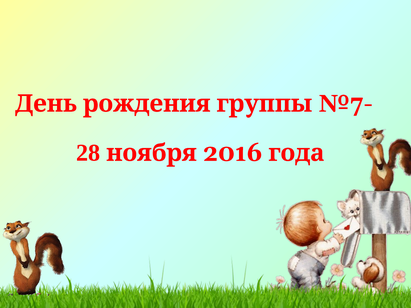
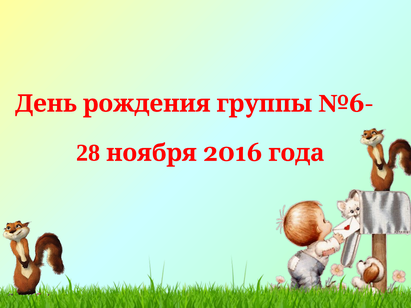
№7-: №7- -> №6-
